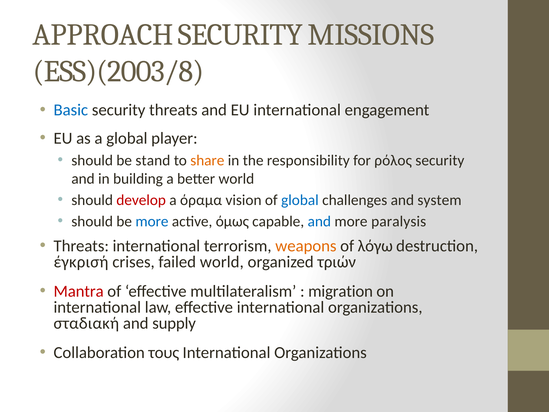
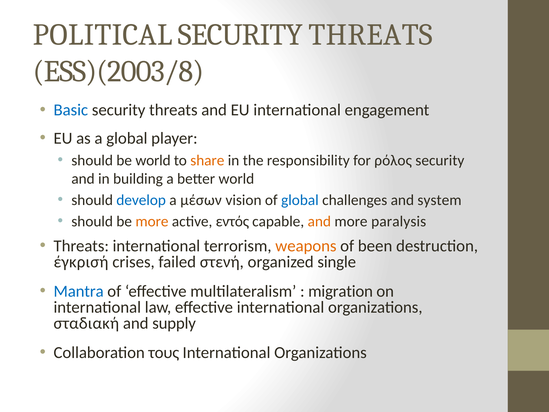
APPROACH: APPROACH -> POLITICAL
MISSIONS at (371, 35): MISSIONS -> THREATS
be stand: stand -> world
develop colour: red -> blue
όραμα: όραμα -> μέσων
more at (152, 221) colour: blue -> orange
όμως: όμως -> εντός
and at (319, 221) colour: blue -> orange
λόγω: λόγω -> been
failed world: world -> στενή
τριών: τριών -> single
Mantra colour: red -> blue
